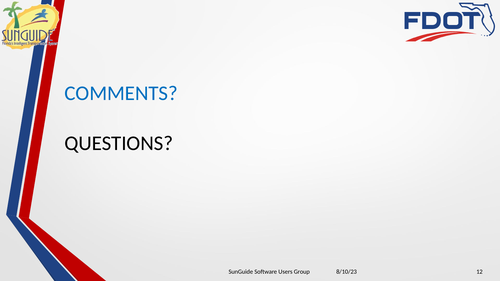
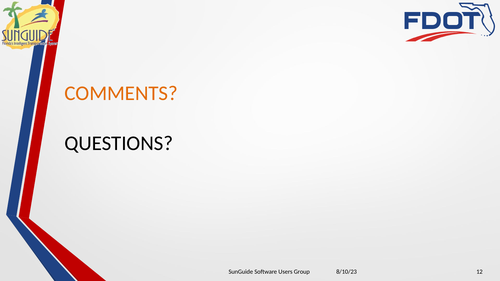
COMMENTS colour: blue -> orange
